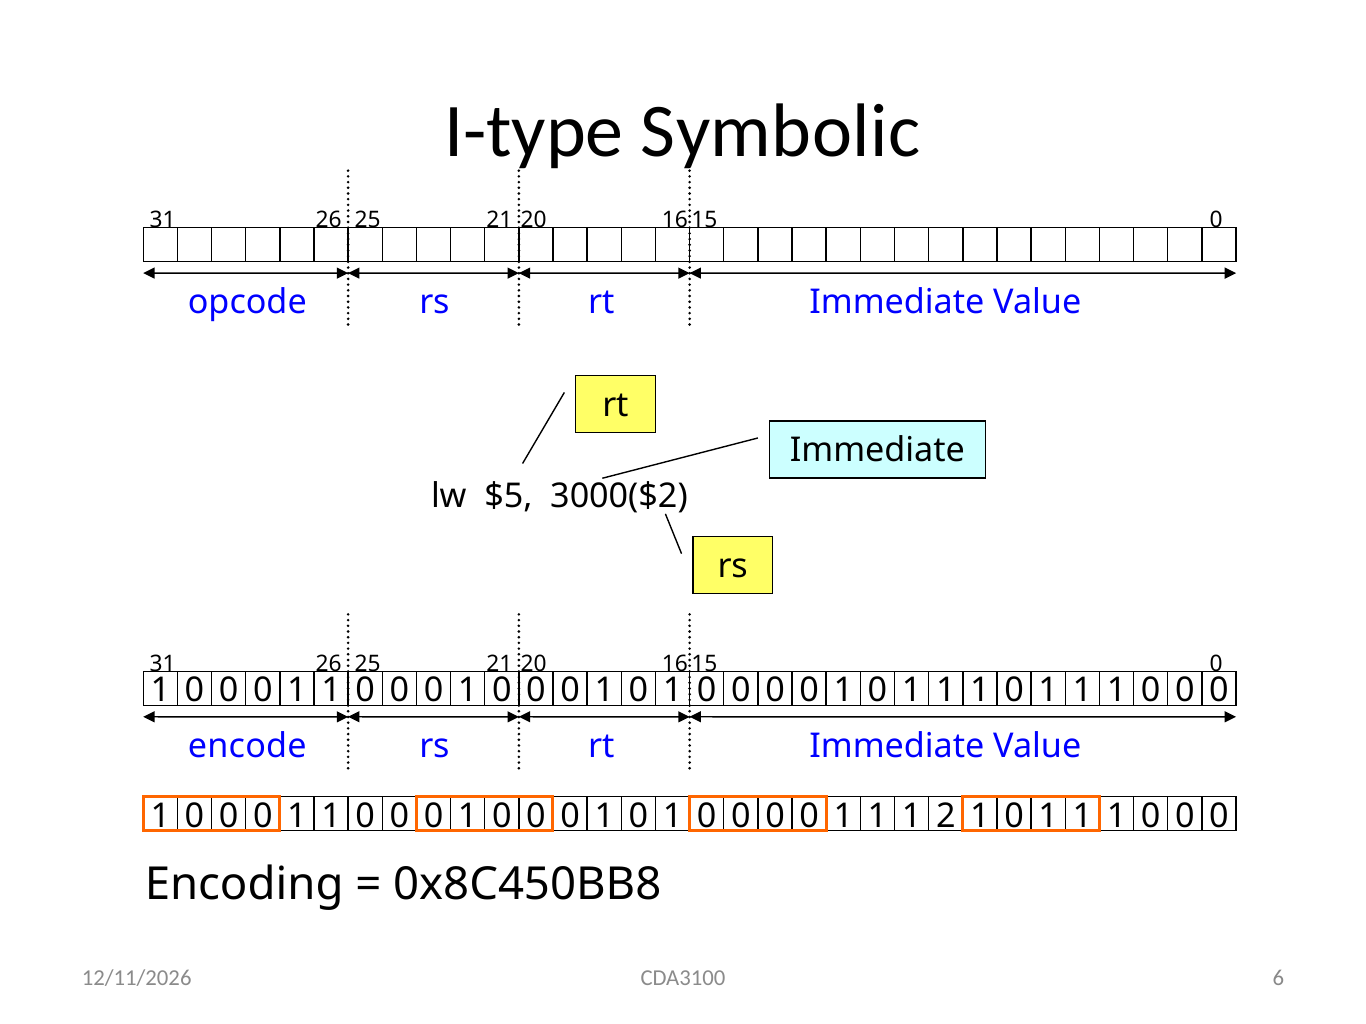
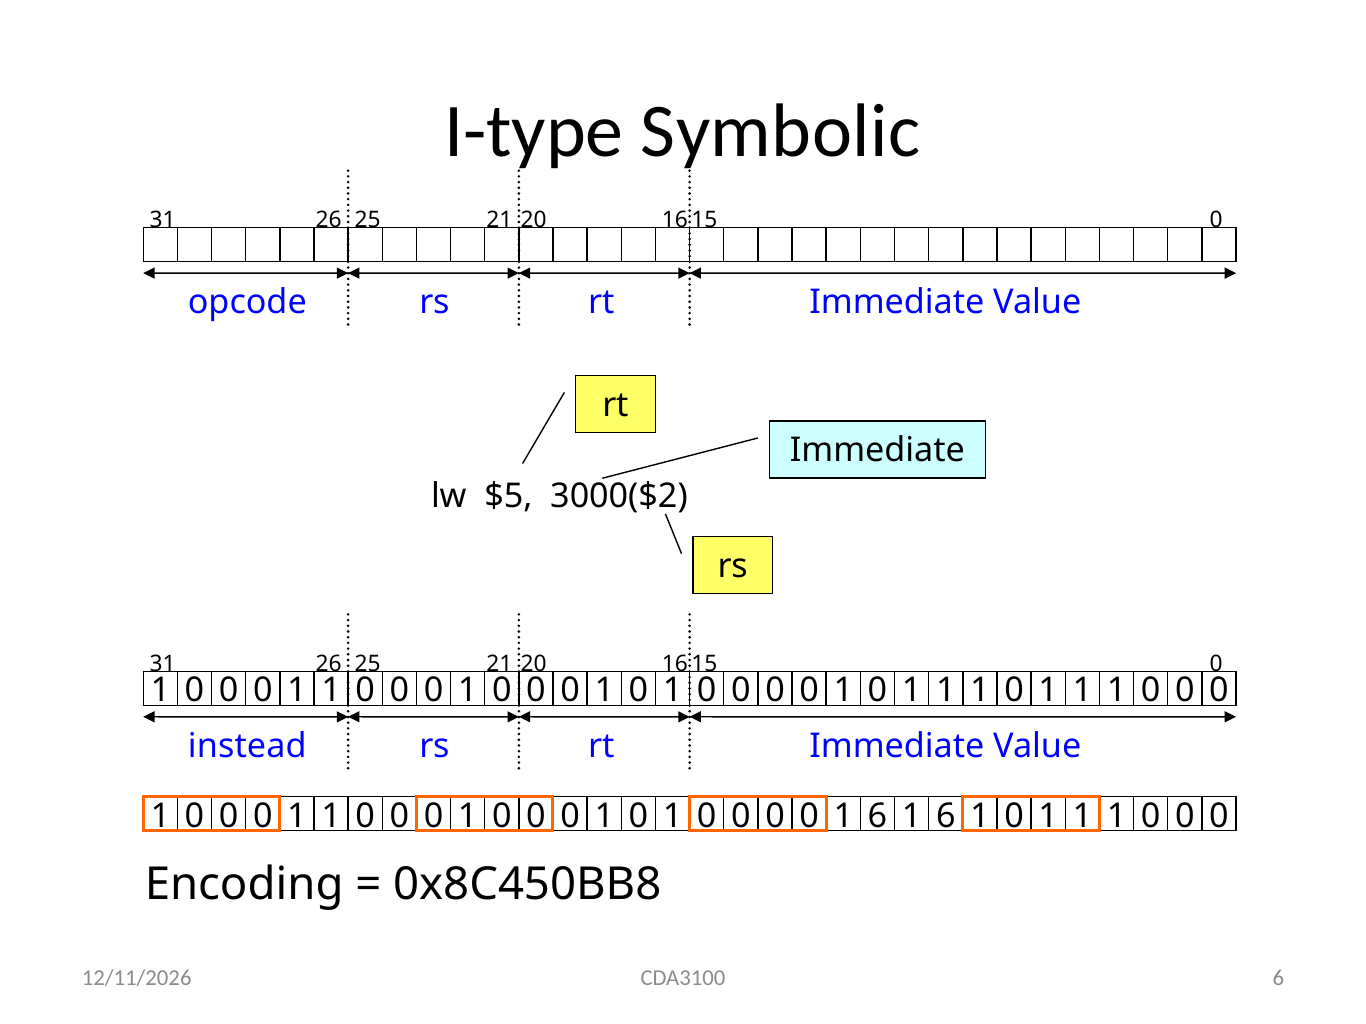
encode: encode -> instead
1 at (877, 816): 1 -> 6
2 at (946, 816): 2 -> 6
